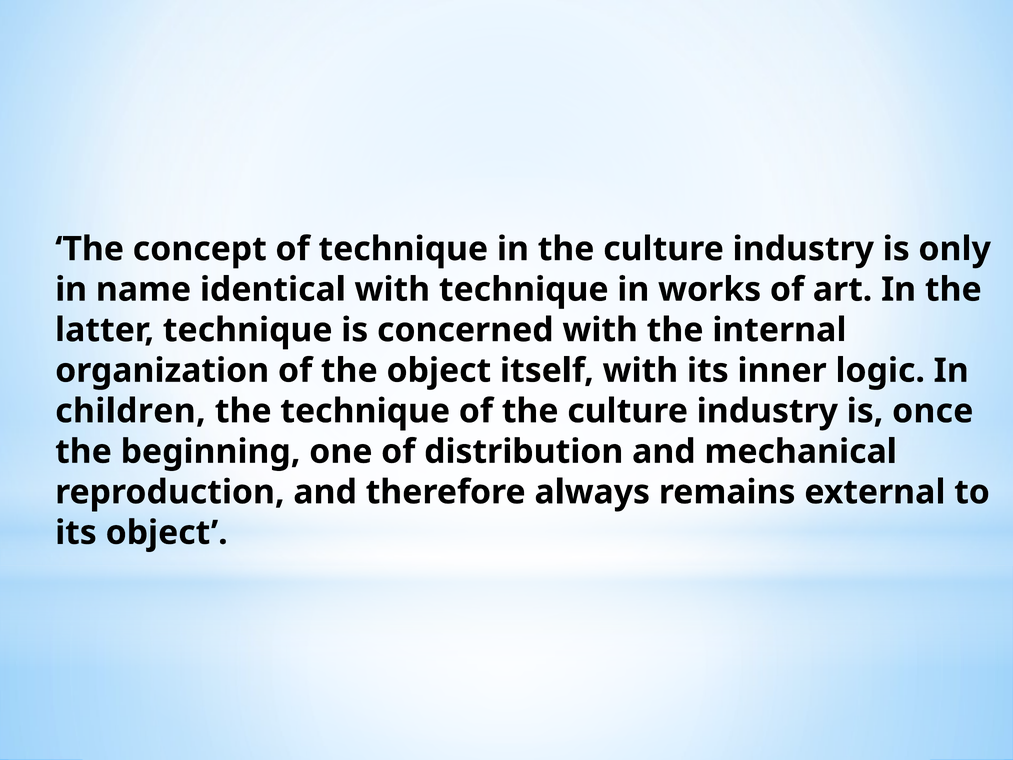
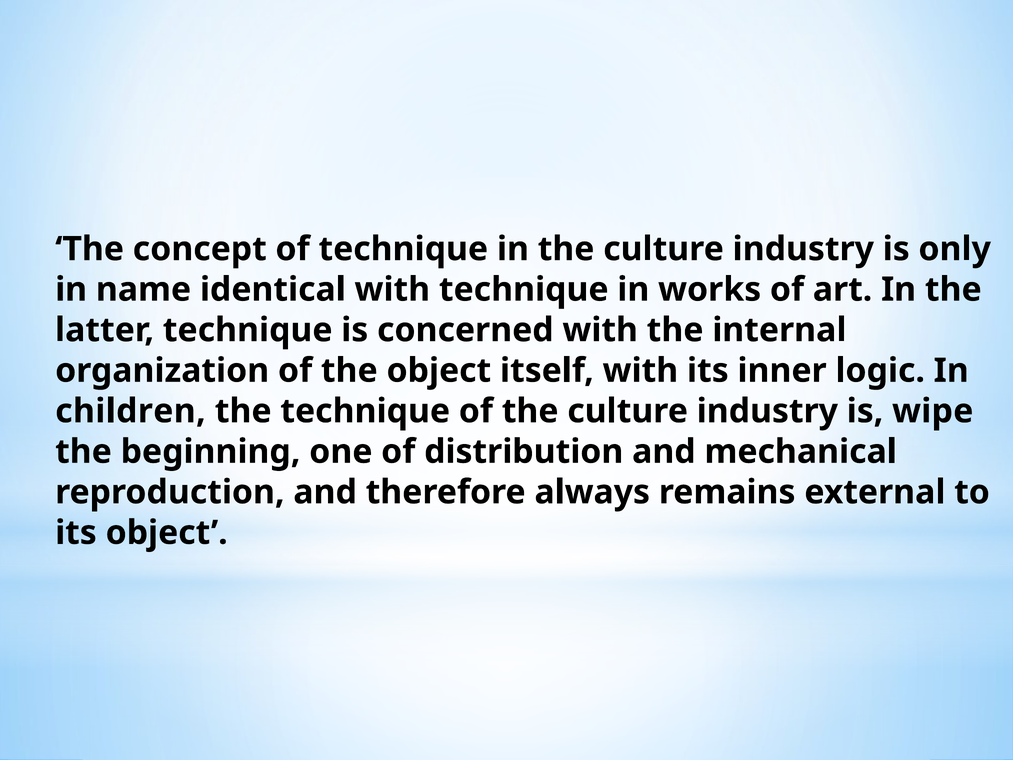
once: once -> wipe
